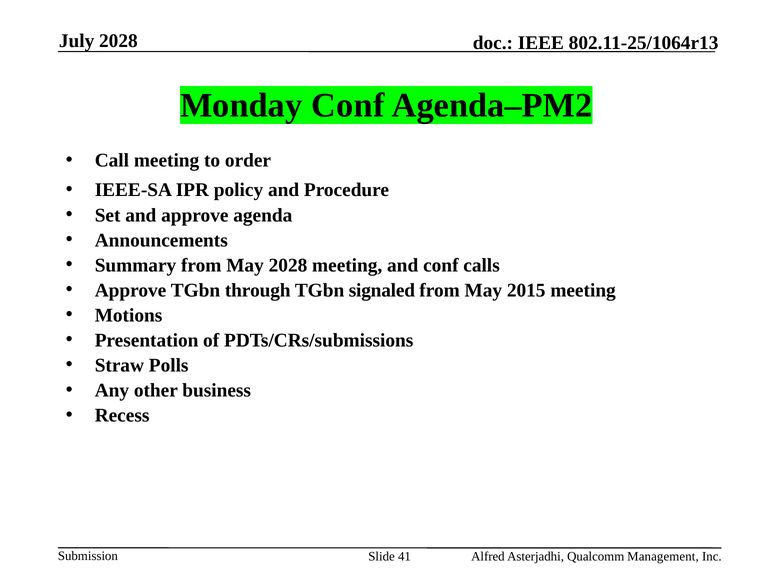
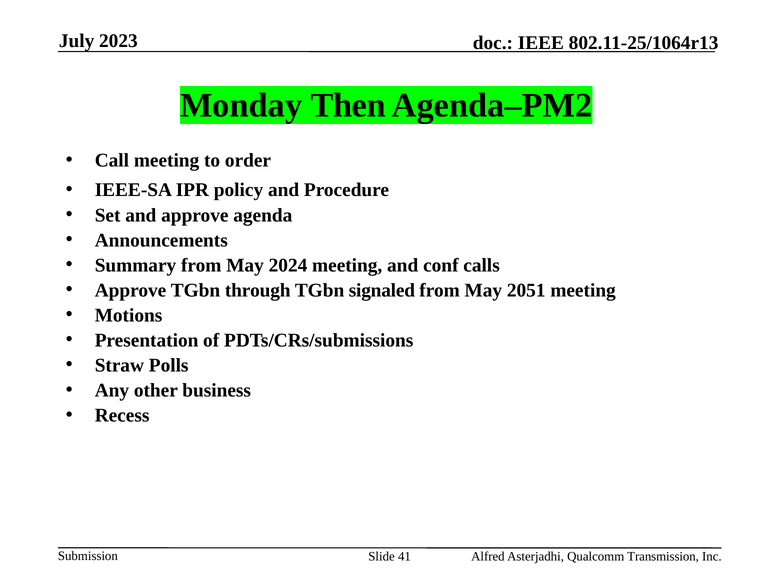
July 2028: 2028 -> 2023
Monday Conf: Conf -> Then
May 2028: 2028 -> 2024
2015: 2015 -> 2051
Management: Management -> Transmission
